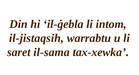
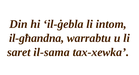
il-jistaqsih: il-jistaqsih -> il-għandna
